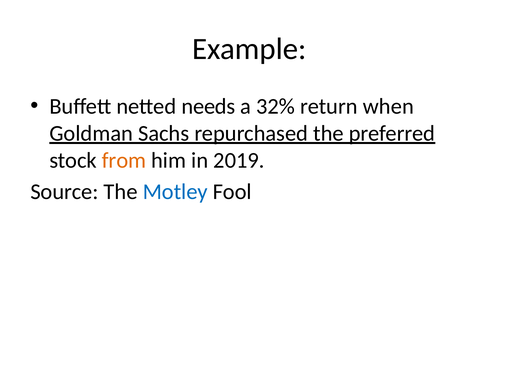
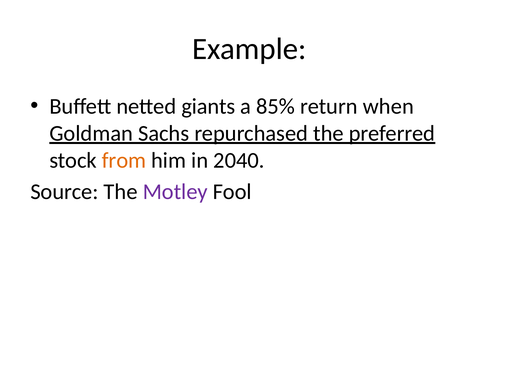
needs: needs -> giants
32%: 32% -> 85%
2019: 2019 -> 2040
Motley colour: blue -> purple
